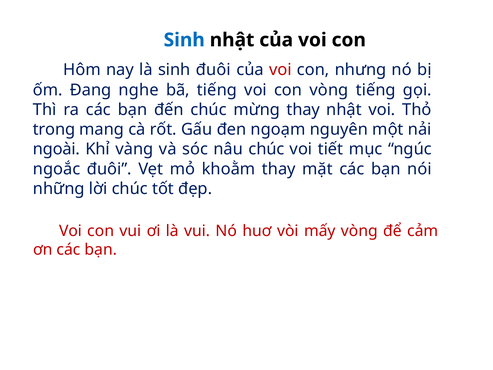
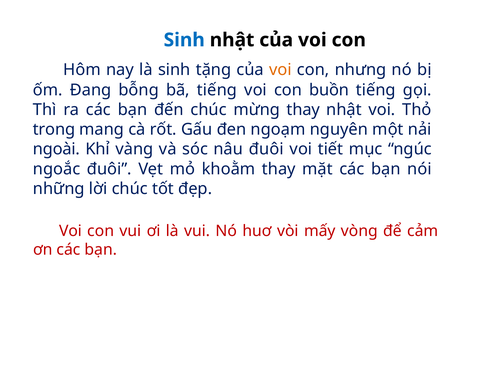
sinh đuôi: đuôi -> tặng
voi at (280, 70) colour: red -> orange
nghe: nghe -> bỗng
con vòng: vòng -> buồn
nâu chúc: chúc -> đuôi
